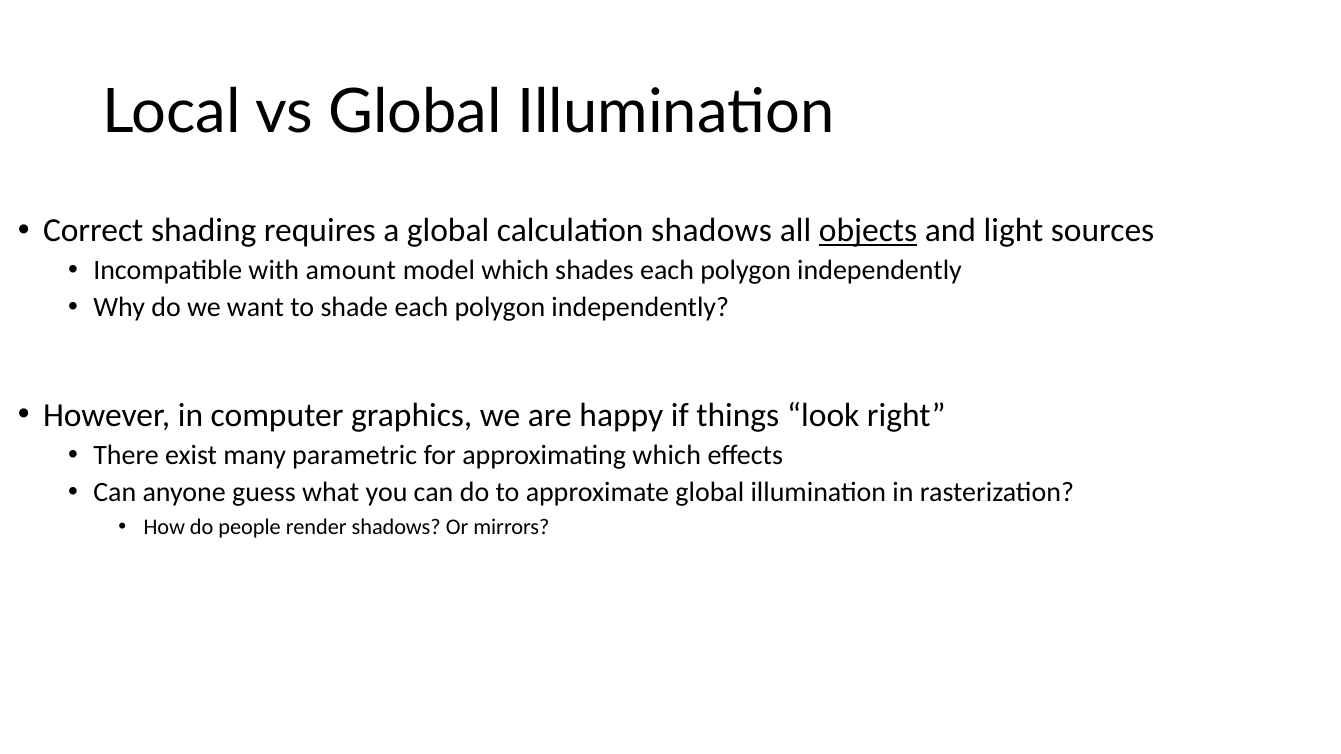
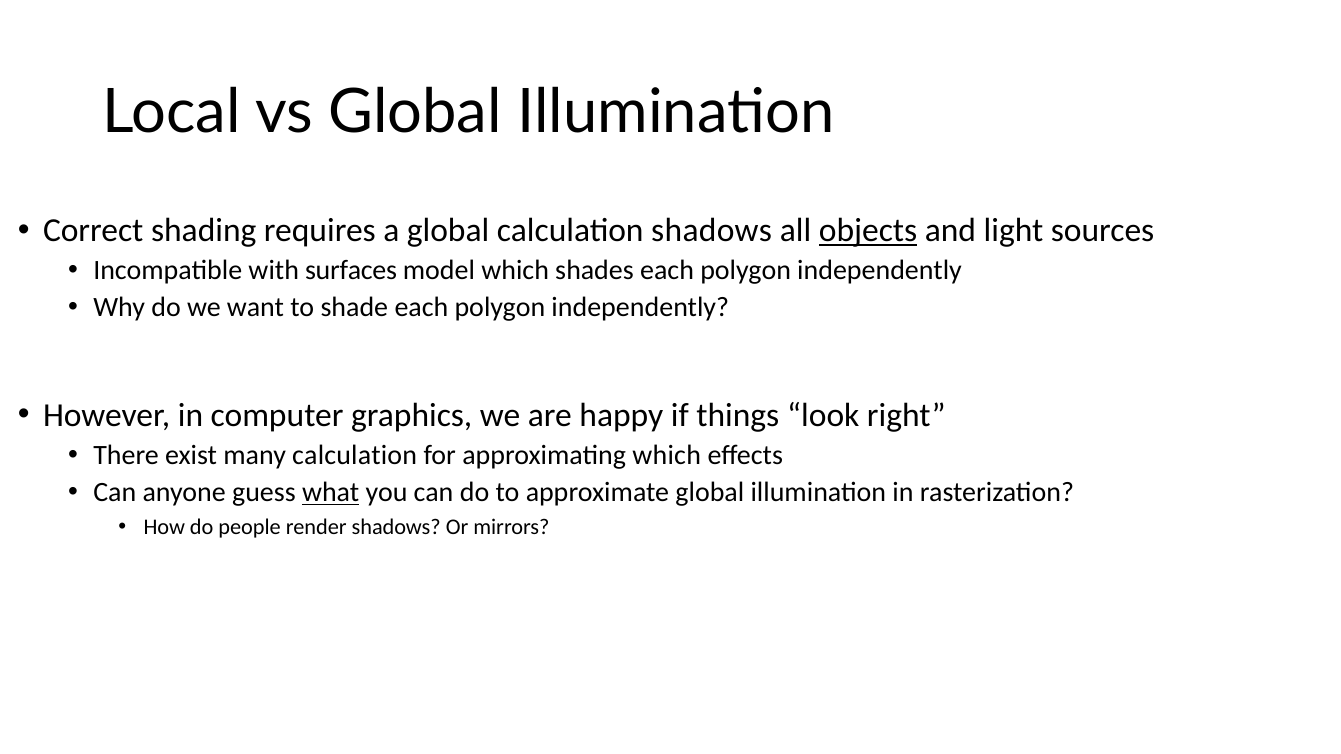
amount: amount -> surfaces
many parametric: parametric -> calculation
what underline: none -> present
